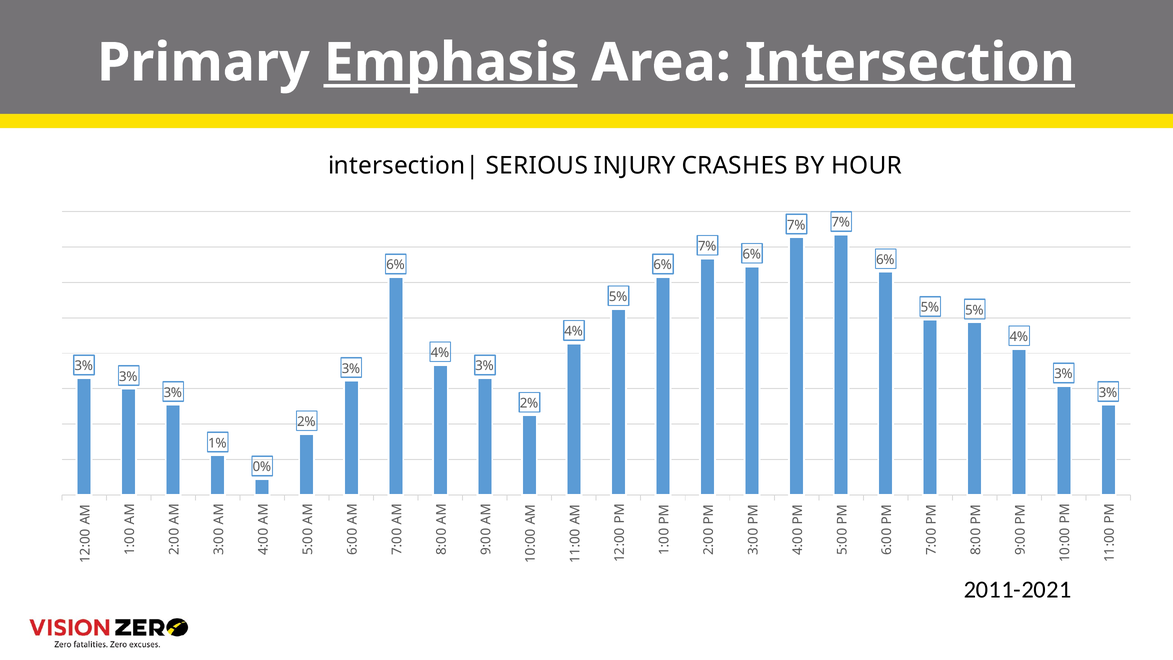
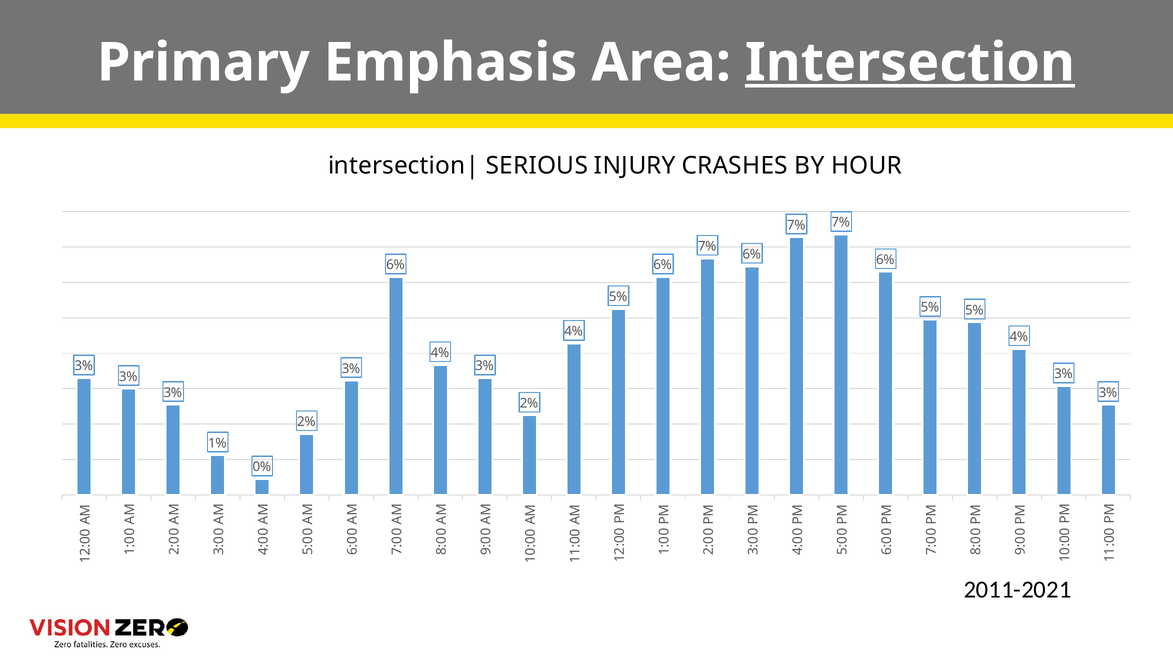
Emphasis underline: present -> none
